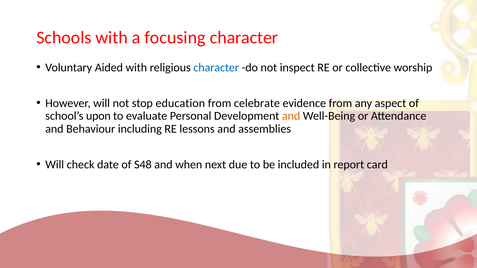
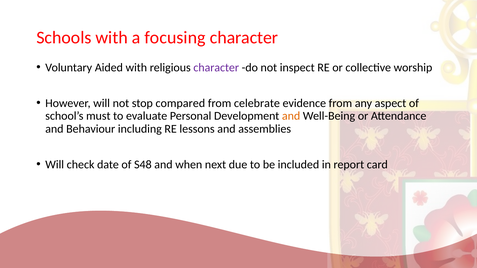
character at (216, 68) colour: blue -> purple
education: education -> compared
upon: upon -> must
